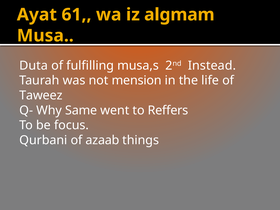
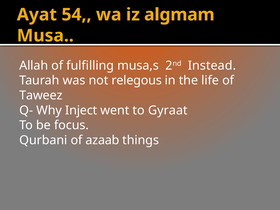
61: 61 -> 54
Duta: Duta -> Allah
mension: mension -> relegous
Same: Same -> Inject
Reffers: Reffers -> Gyraat
